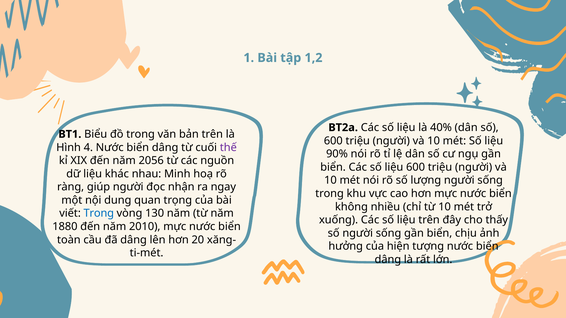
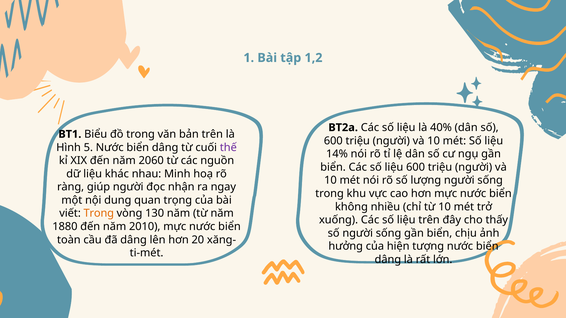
4: 4 -> 5
90%: 90% -> 14%
2056: 2056 -> 2060
Trong at (99, 214) colour: blue -> orange
